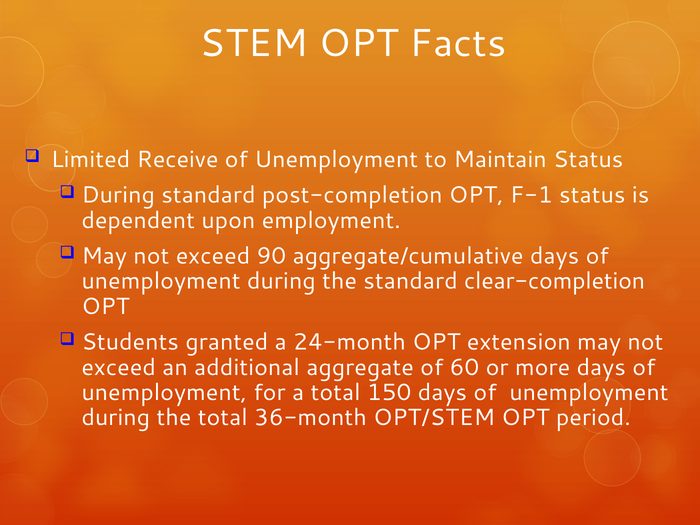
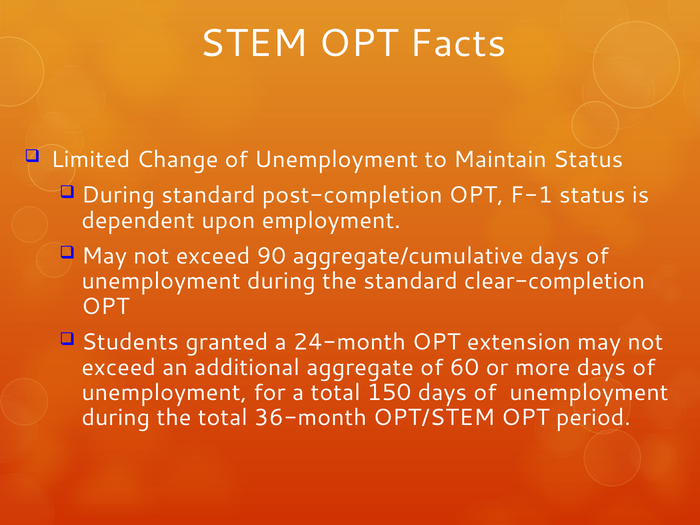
Receive: Receive -> Change
